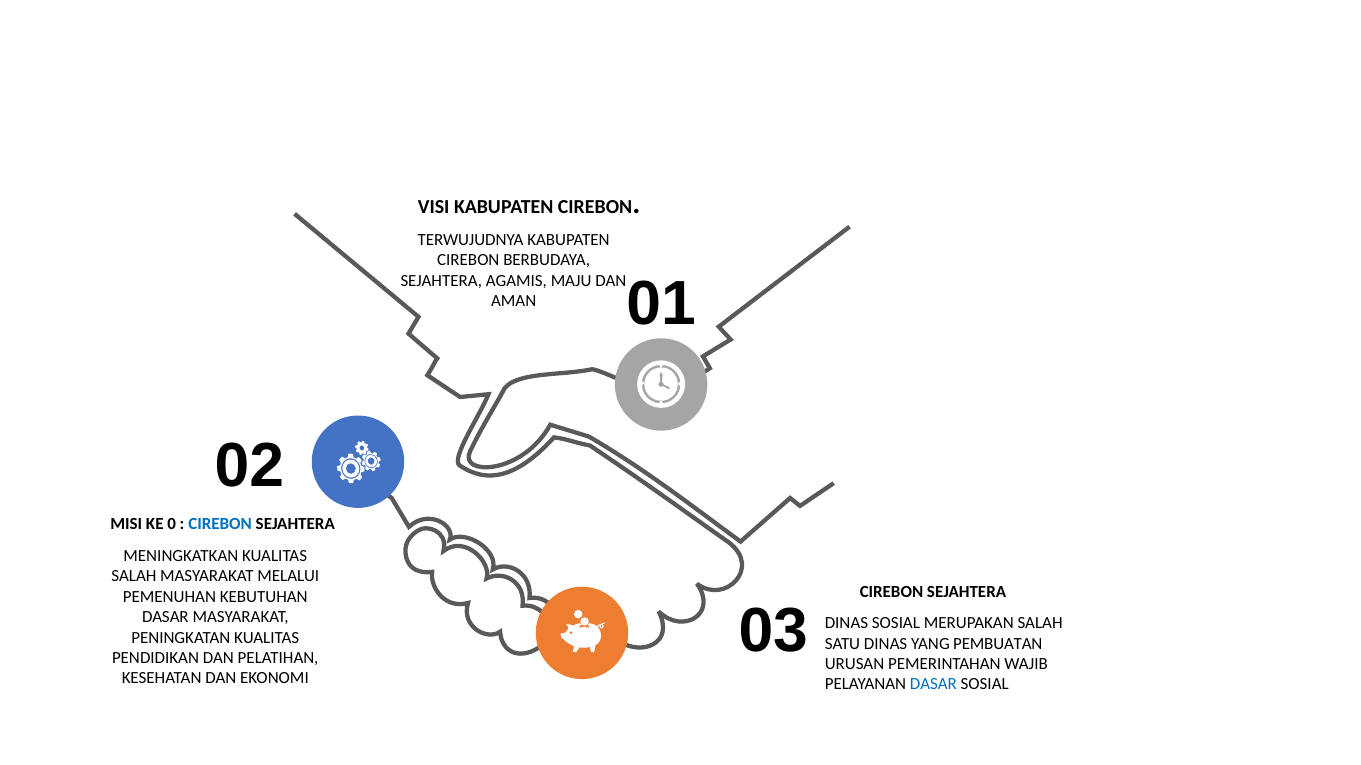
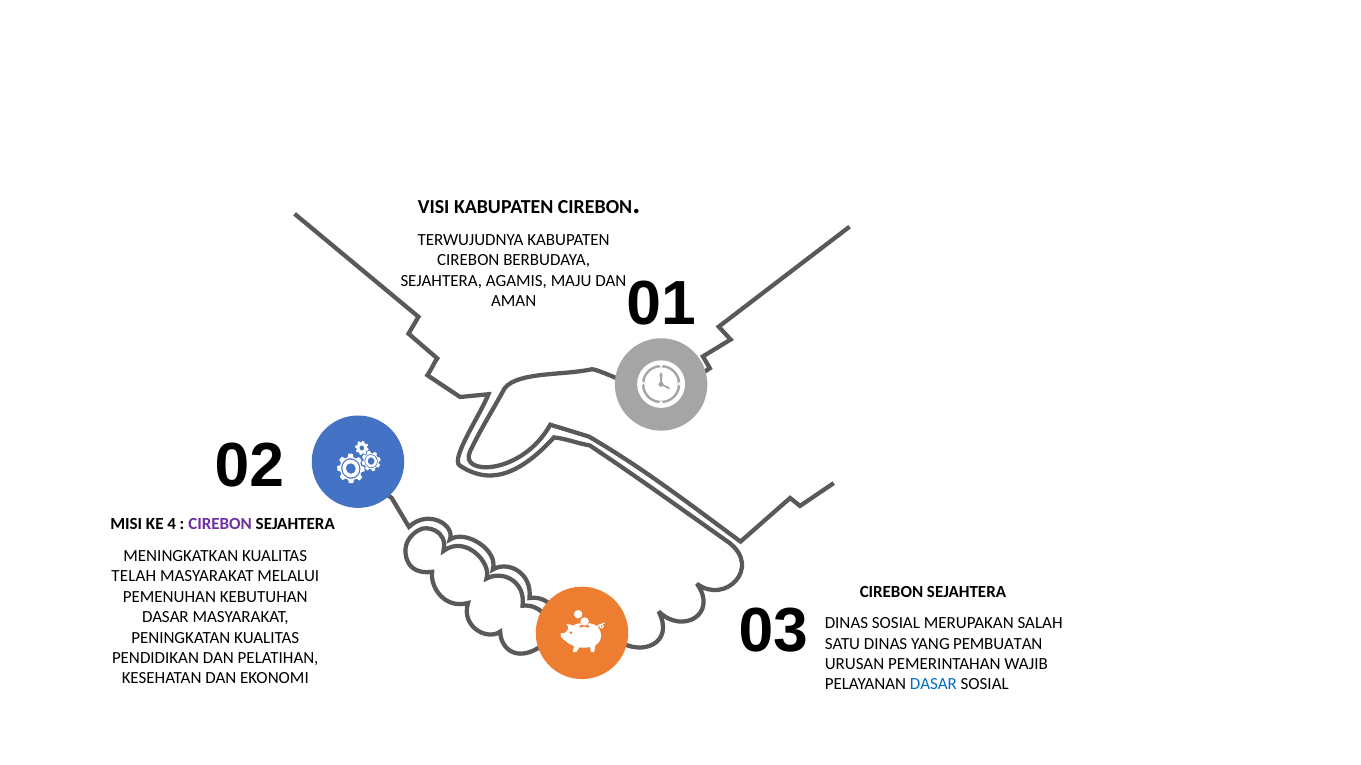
0: 0 -> 4
CIREBON at (220, 524) colour: blue -> purple
SALAH at (134, 577): SALAH -> TELAH
